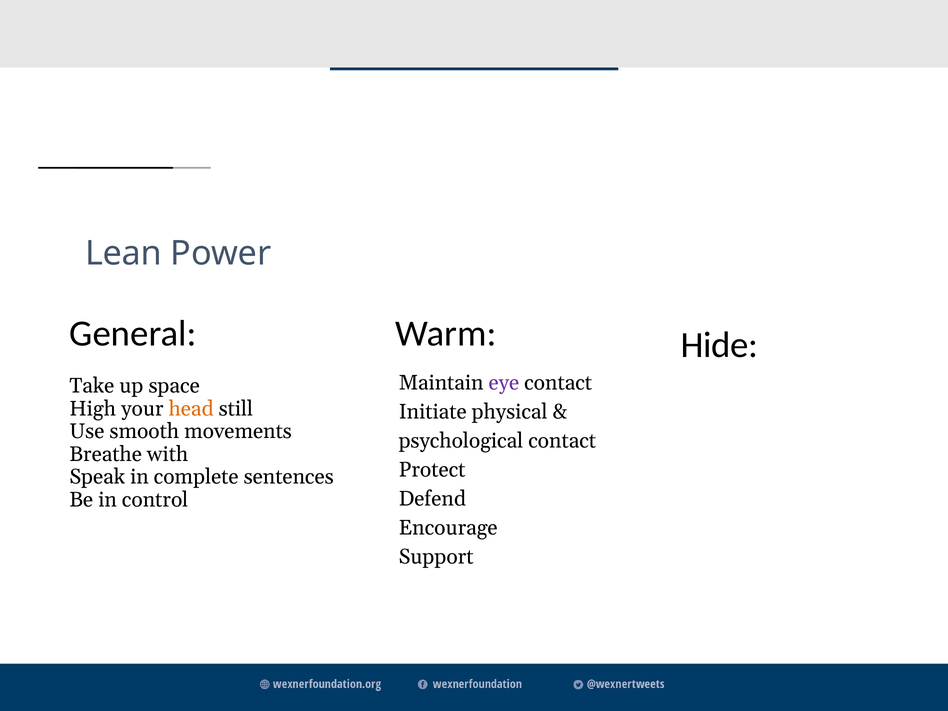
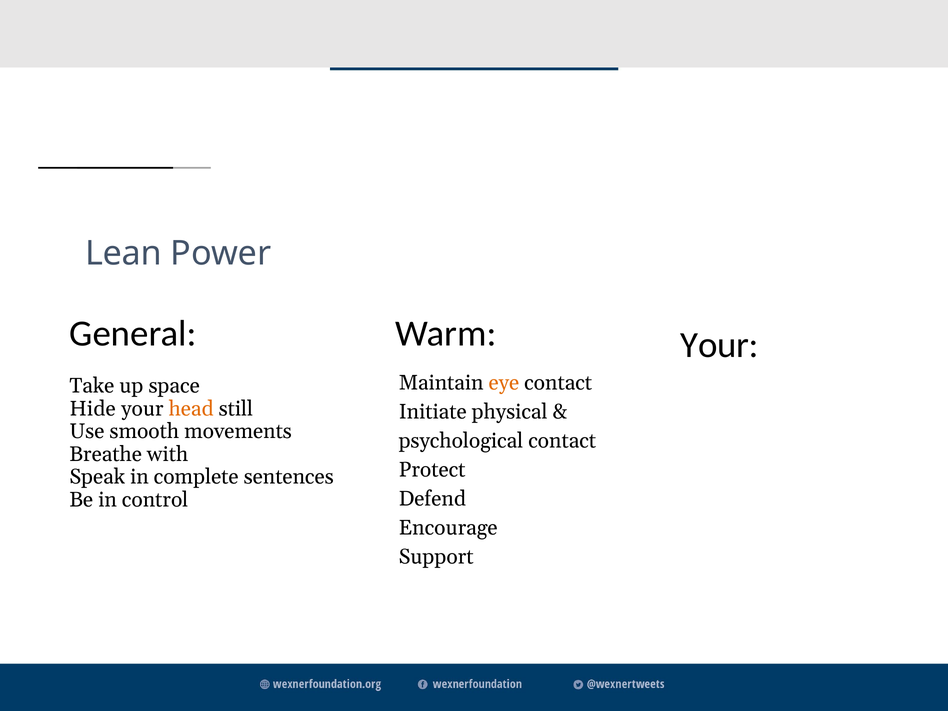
Hide at (719, 345): Hide -> Your
eye colour: purple -> orange
High: High -> Hide
